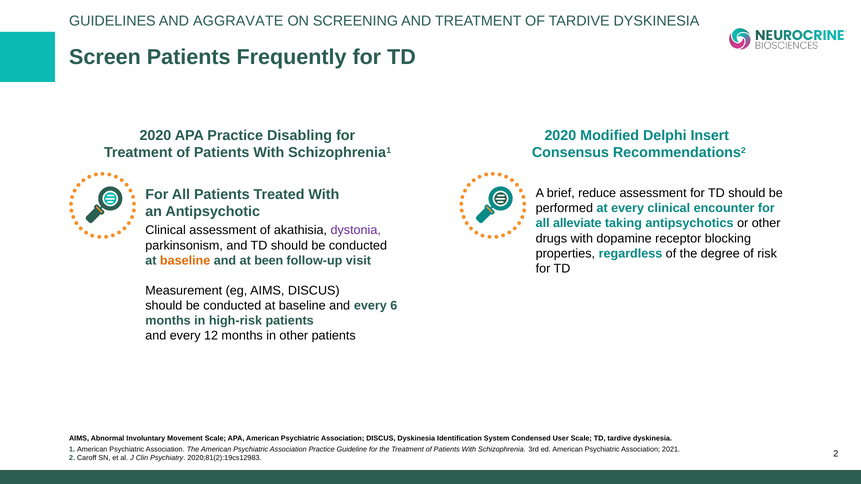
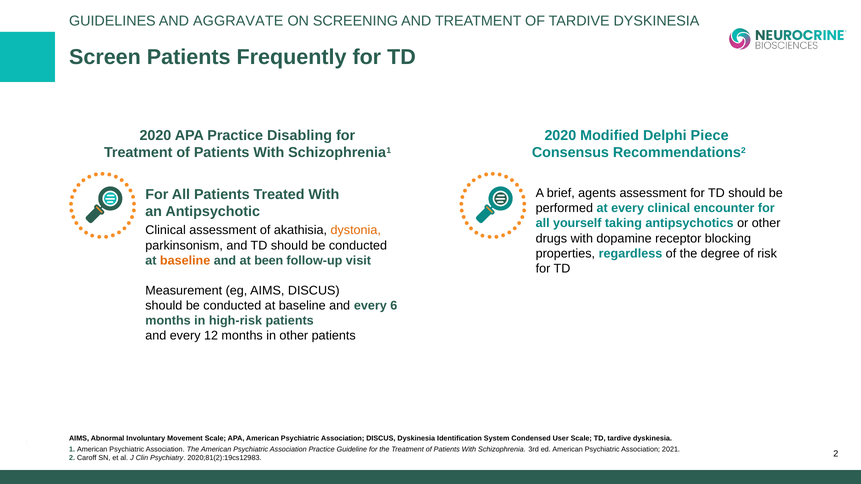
Insert: Insert -> Piece
reduce: reduce -> agents
alleviate: alleviate -> yourself
dystonia colour: purple -> orange
